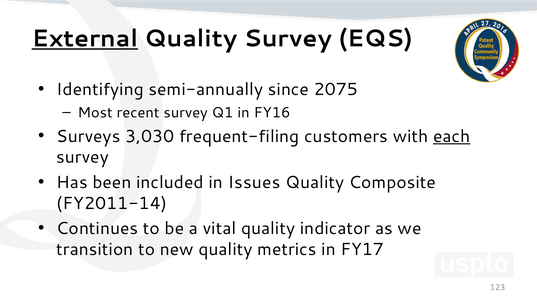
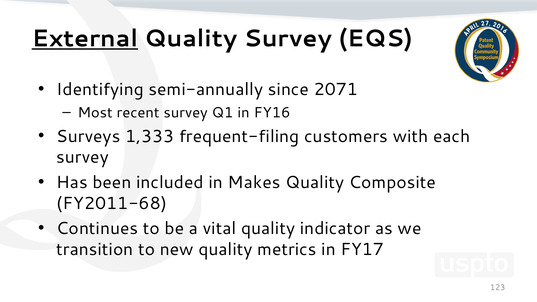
2075: 2075 -> 2071
3,030: 3,030 -> 1,333
each underline: present -> none
Issues: Issues -> Makes
FY2011-14: FY2011-14 -> FY2011-68
